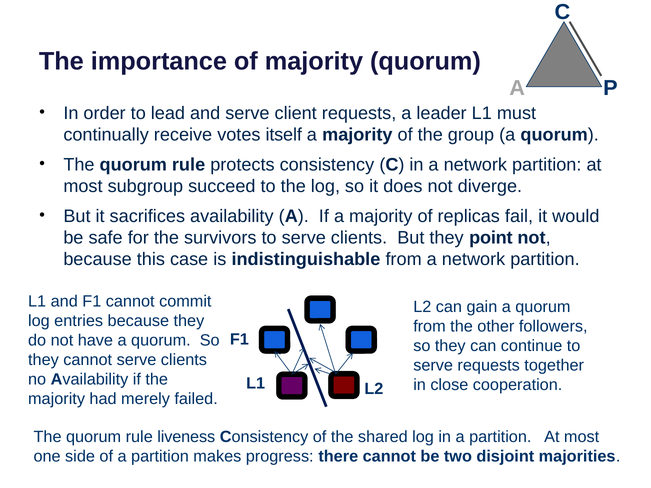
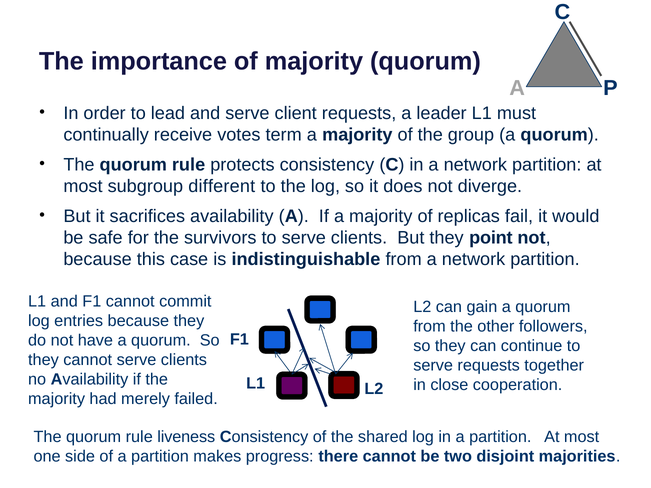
itself: itself -> term
succeed: succeed -> different
